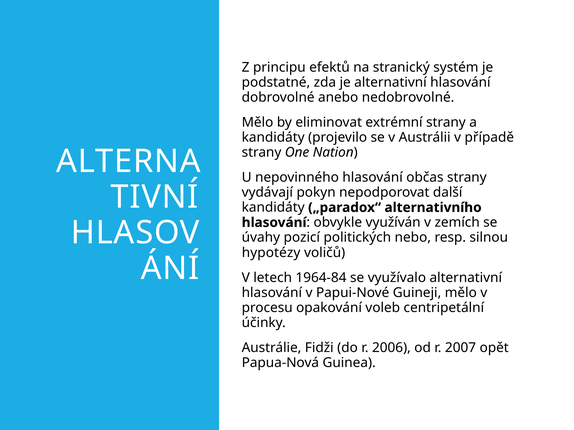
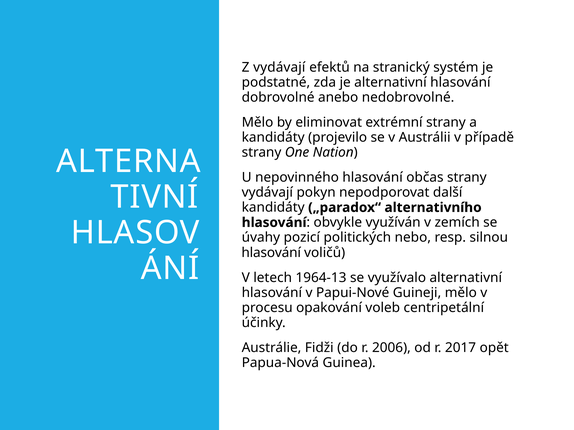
Z principu: principu -> vydávají
hypotézy at (271, 253): hypotézy -> hlasování
1964-84: 1964-84 -> 1964-13
2007: 2007 -> 2017
